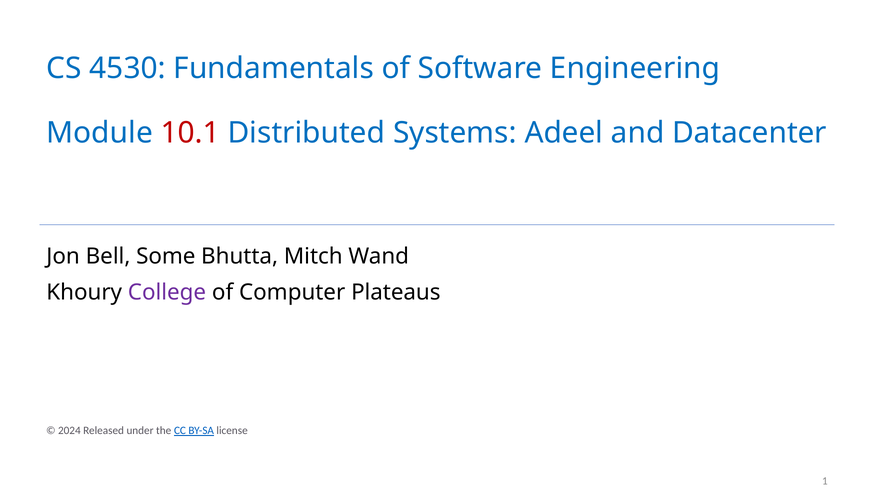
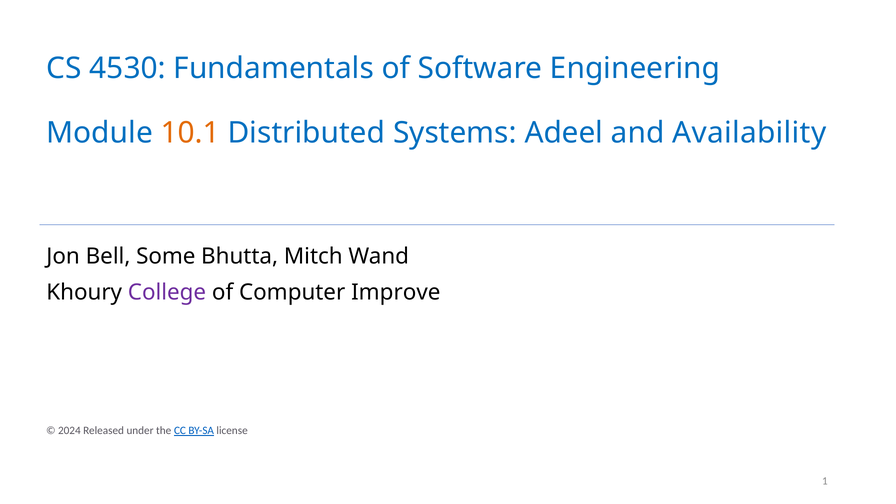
10.1 colour: red -> orange
Datacenter: Datacenter -> Availability
Plateaus: Plateaus -> Improve
